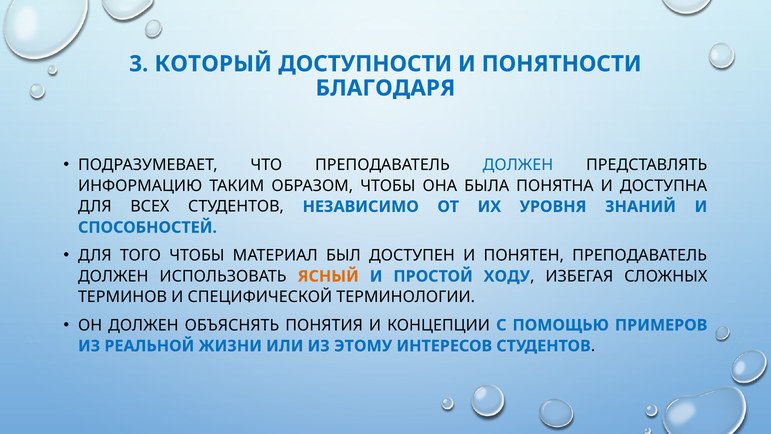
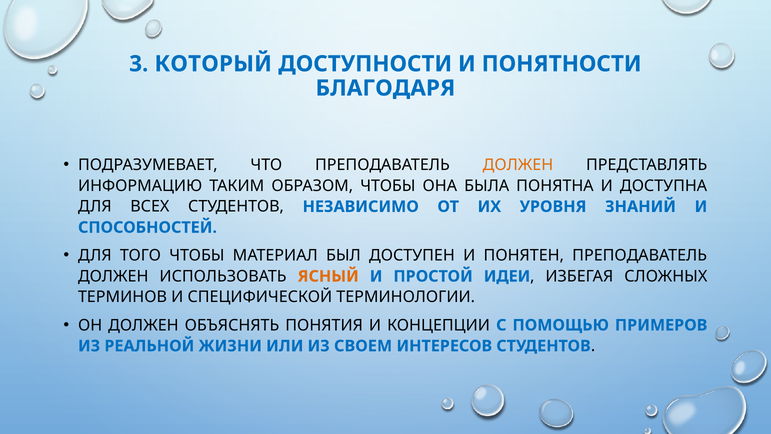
ДОЛЖЕН at (518, 165) colour: blue -> orange
ХОДУ: ХОДУ -> ИДЕИ
ЭТОМУ: ЭТОМУ -> СВОЕМ
